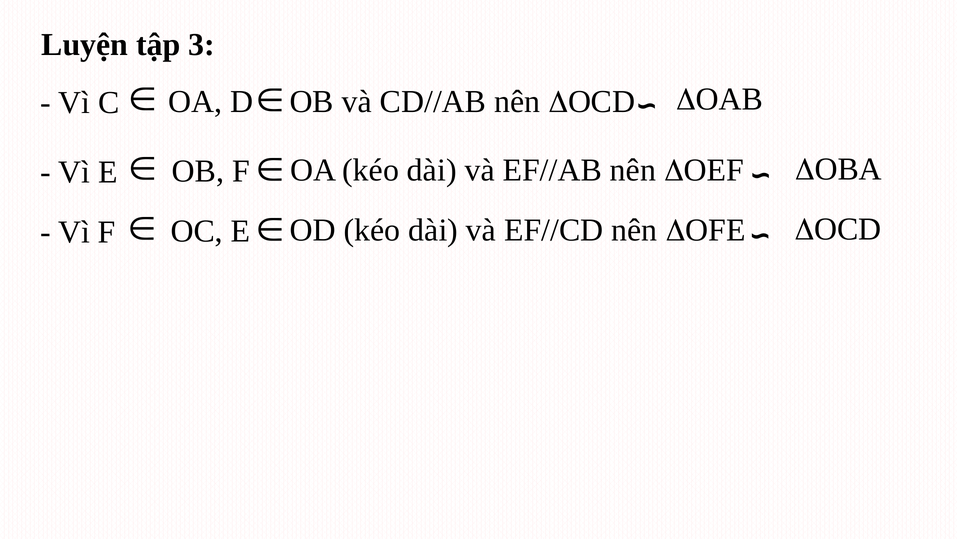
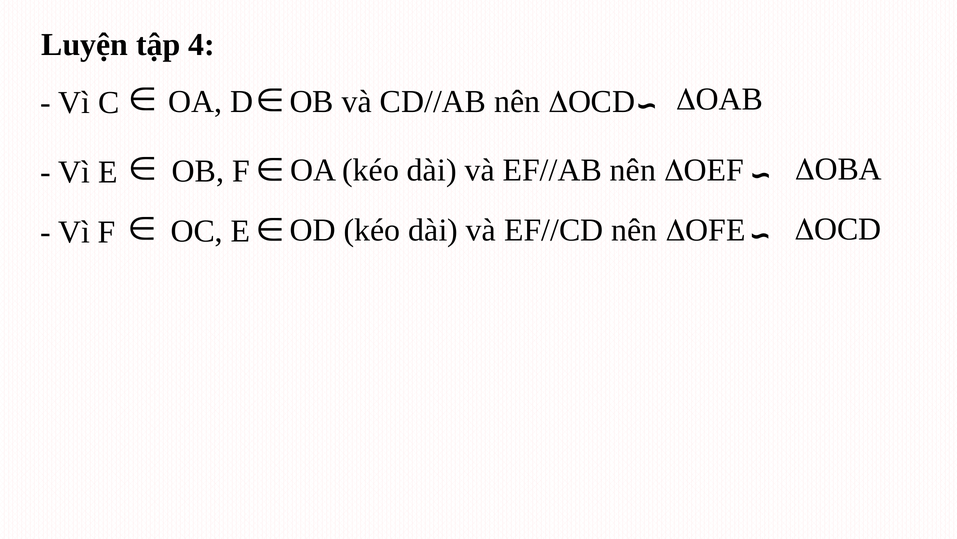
3: 3 -> 4
